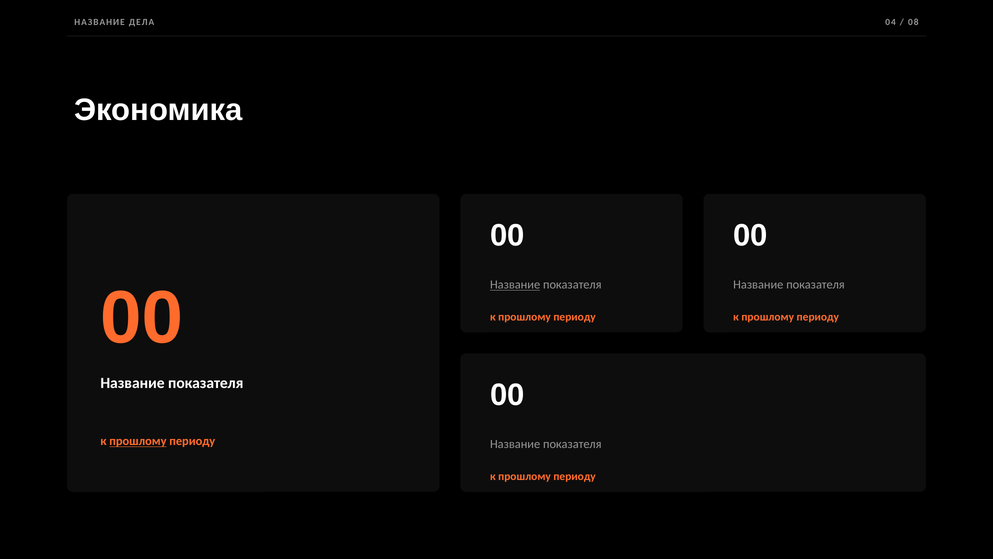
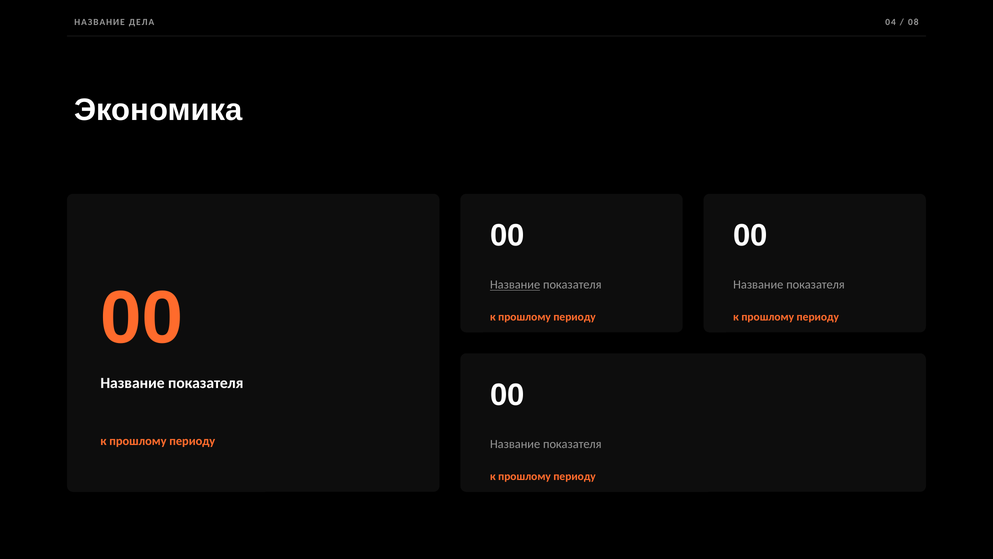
прошлому at (138, 441) underline: present -> none
